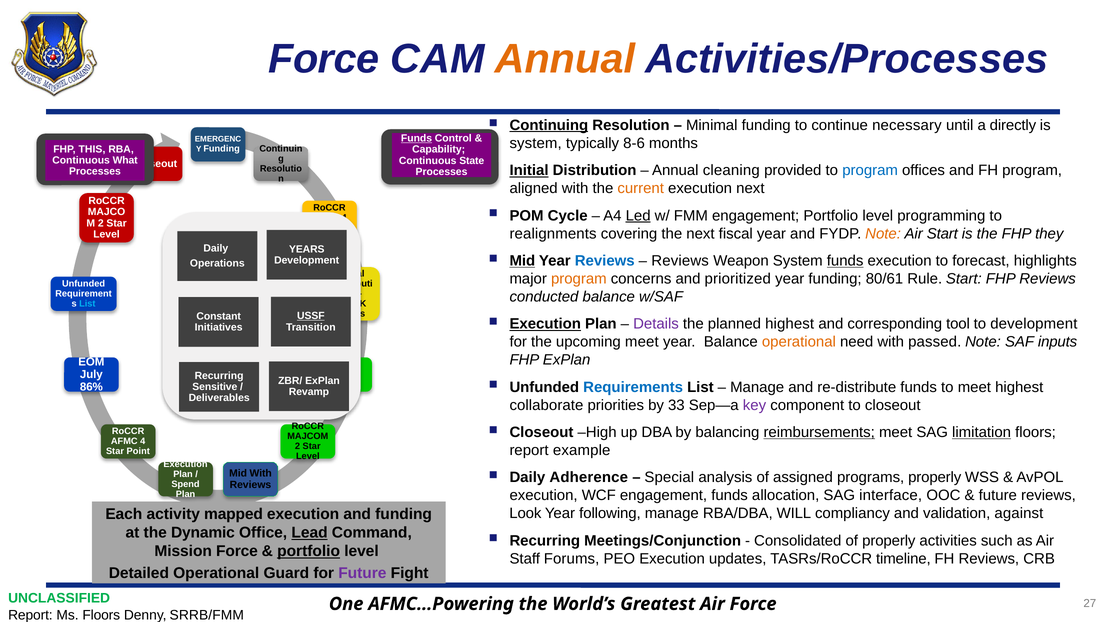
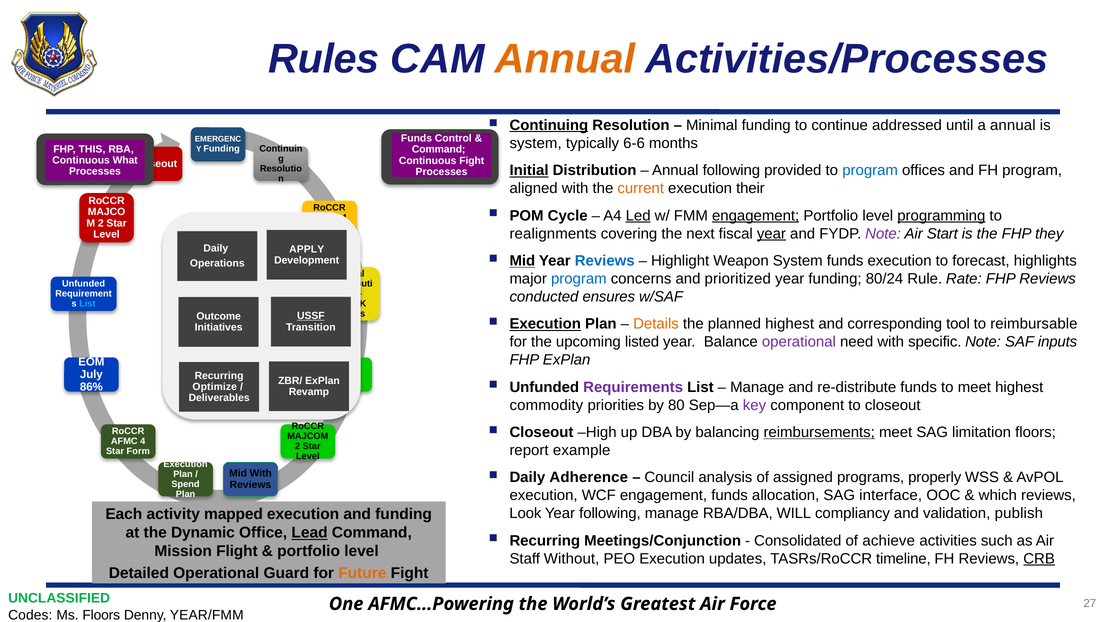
Force at (324, 59): Force -> Rules
necessary: necessary -> addressed
a directly: directly -> annual
Funds at (417, 138) underline: present -> none
8-6: 8-6 -> 6-6
Capability at (439, 149): Capability -> Command
Continuous State: State -> Fight
Annual cleaning: cleaning -> following
execution next: next -> their
engagement at (756, 216) underline: none -> present
programming underline: none -> present
year at (771, 234) underline: none -> present
Note at (883, 234) colour: orange -> purple
YEARS: YEARS -> APPLY
Reviews at (680, 261): Reviews -> Highlight
funds at (845, 261) underline: present -> none
program at (579, 279) colour: orange -> blue
80/61: 80/61 -> 80/24
Rule Start: Start -> Rate
conducted balance: balance -> ensures
Constant: Constant -> Outcome
Details colour: purple -> orange
to development: development -> reimbursable
upcoming meet: meet -> listed
operational at (799, 342) colour: orange -> purple
passed: passed -> specific
Requirements colour: blue -> purple
Sensitive: Sensitive -> Optimize
collaborate: collaborate -> commodity
33: 33 -> 80
limitation underline: present -> none
Point: Point -> Form
Special: Special -> Council
future at (998, 496): future -> which
against: against -> publish
of properly: properly -> achieve
Mission Force: Force -> Flight
portfolio at (309, 551) underline: present -> none
Forums: Forums -> Without
CRB underline: none -> present
Future at (362, 573) colour: purple -> orange
Report at (30, 615): Report -> Codes
SRRB/FMM: SRRB/FMM -> YEAR/FMM
